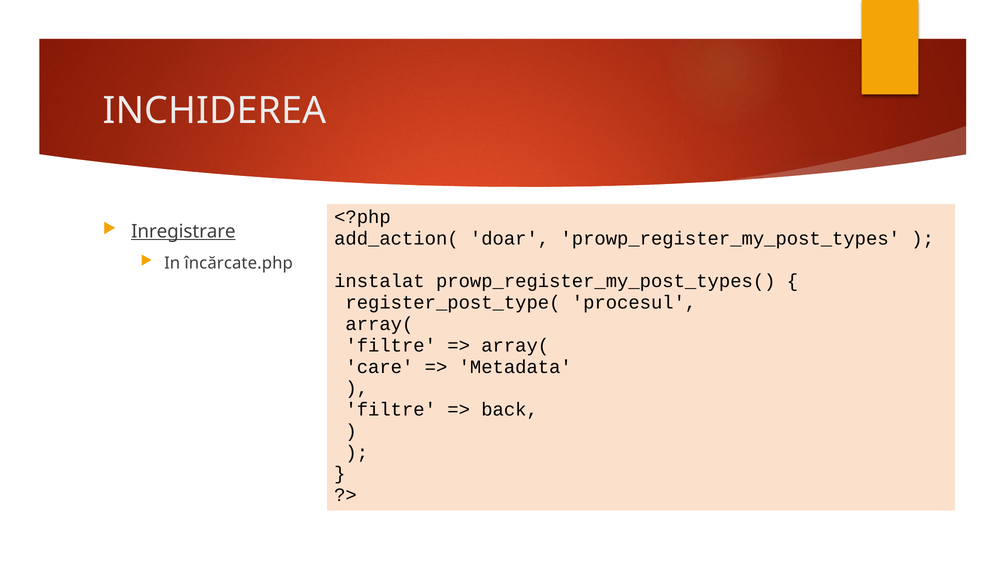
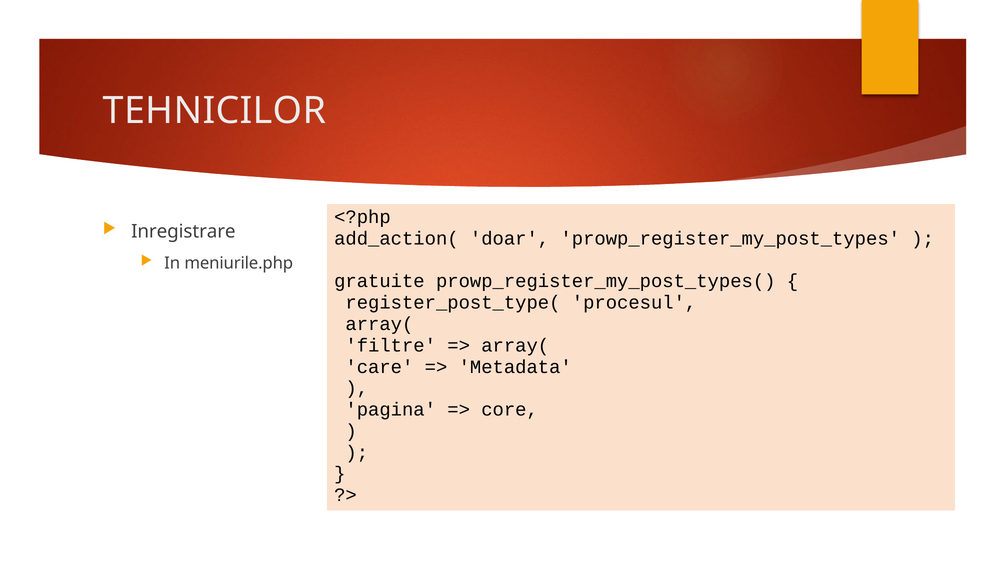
INCHIDEREA: INCHIDEREA -> TEHNICILOR
Inregistrare underline: present -> none
încărcate.php: încărcate.php -> meniurile.php
instalat: instalat -> gratuite
filtre at (391, 409): filtre -> pagina
back: back -> core
